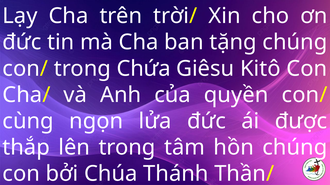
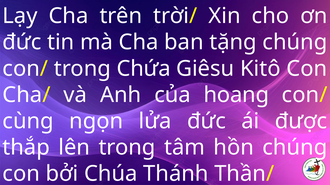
quyền: quyền -> hoang
